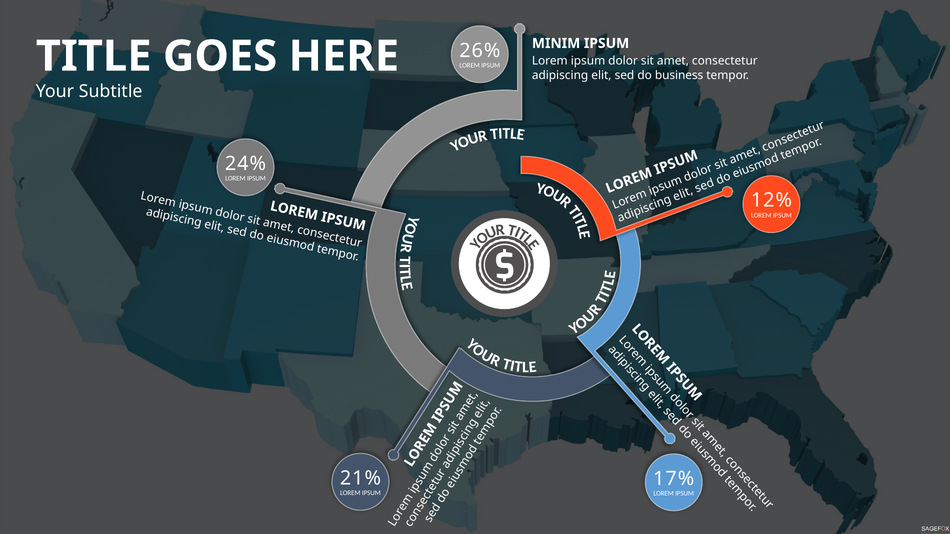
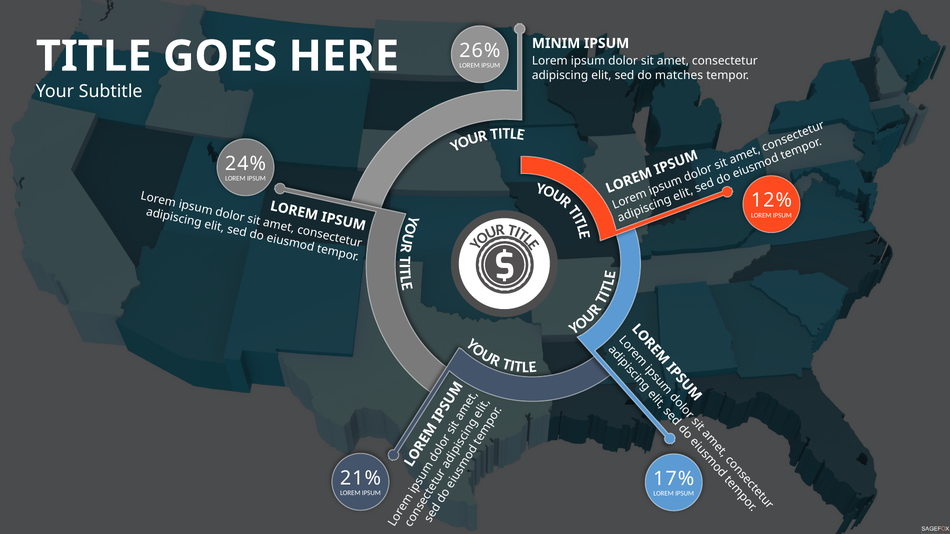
business: business -> matches
